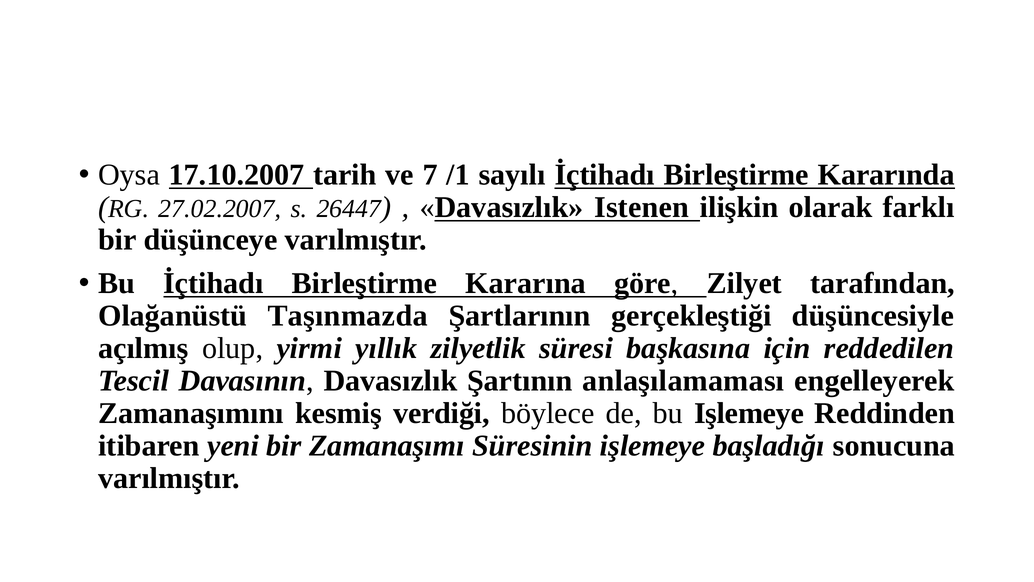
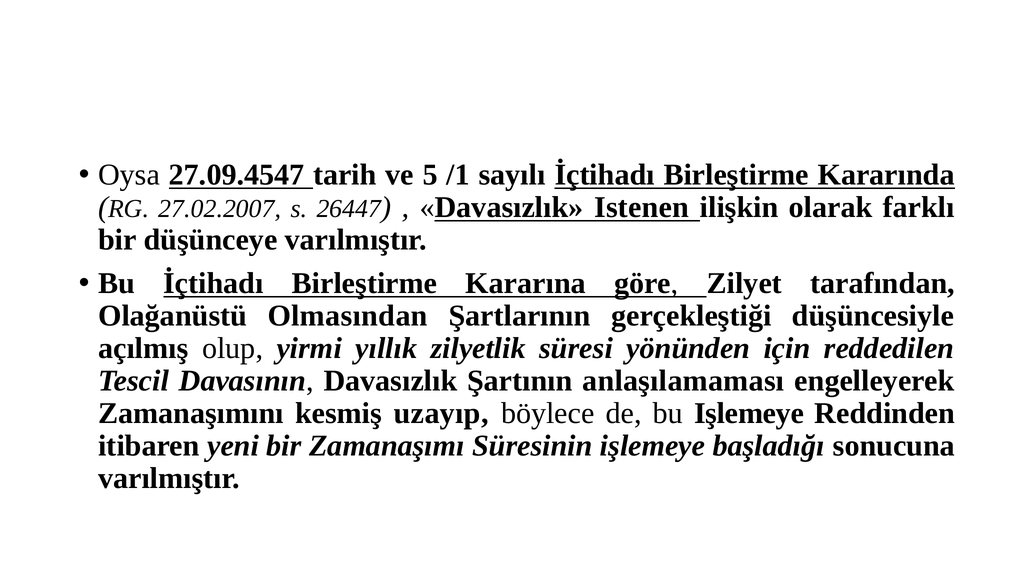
17.10.2007: 17.10.2007 -> 27.09.4547
7: 7 -> 5
Taşınmazda: Taşınmazda -> Olmasından
başkasına: başkasına -> yönünden
verdiği: verdiği -> uzayıp
